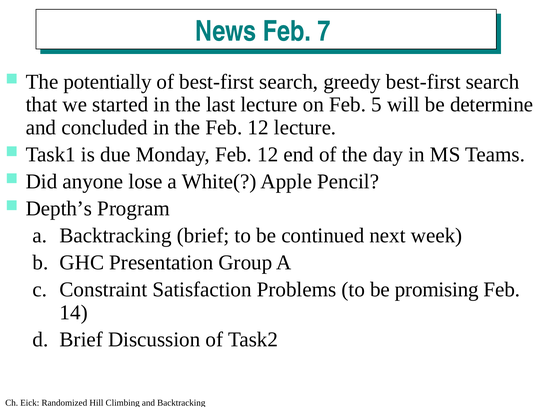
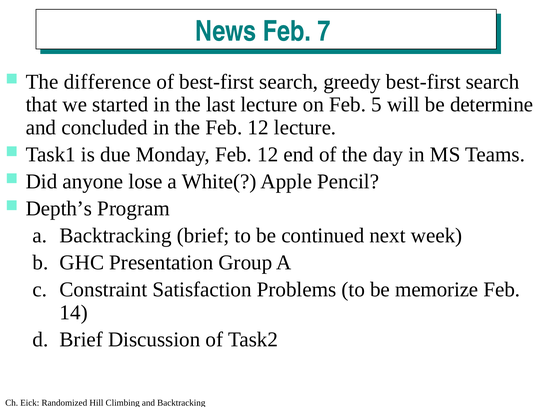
potentially: potentially -> difference
promising: promising -> memorize
